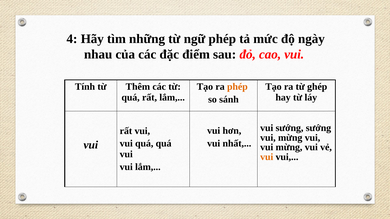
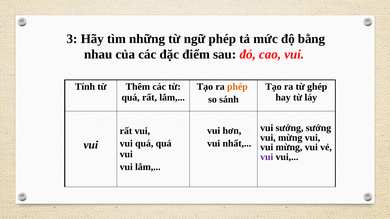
4: 4 -> 3
ngày: ngày -> bằng
vui at (267, 157) colour: orange -> purple
